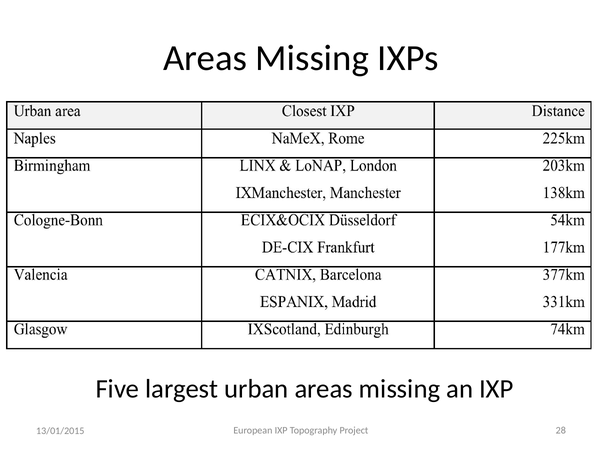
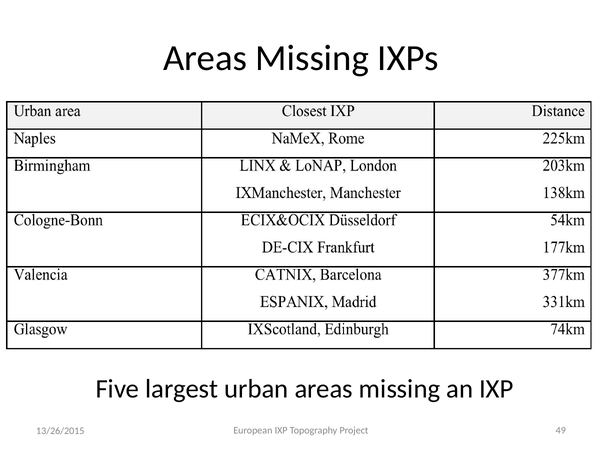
28: 28 -> 49
13/01/2015: 13/01/2015 -> 13/26/2015
